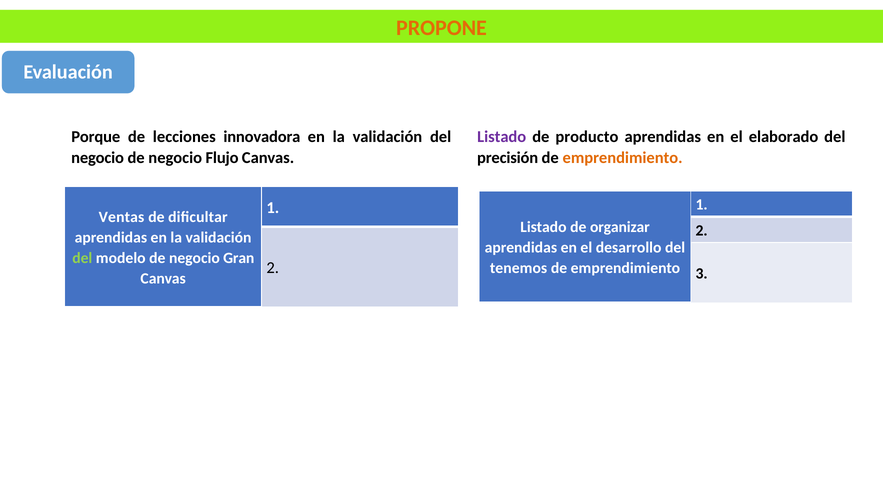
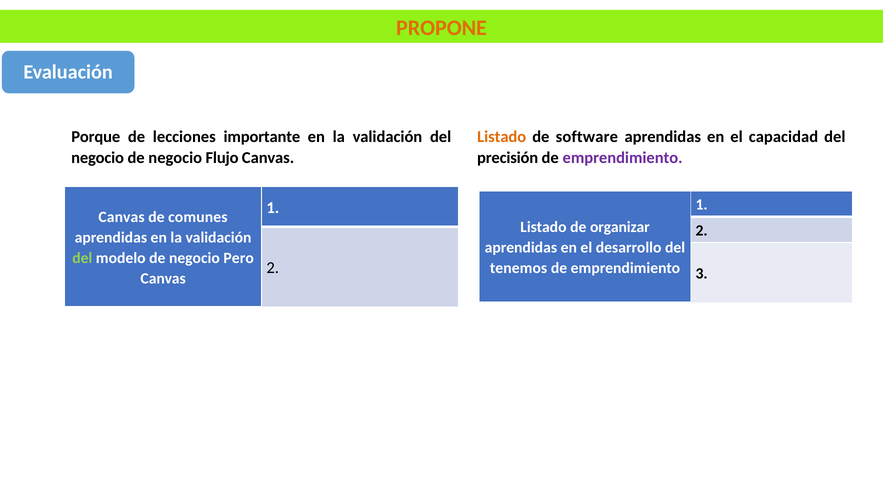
Listado at (502, 136) colour: purple -> orange
producto: producto -> software
elaborado: elaborado -> capacidad
innovadora: innovadora -> importante
emprendimiento at (623, 158) colour: orange -> purple
Ventas at (122, 217): Ventas -> Canvas
diﬁcultar: diﬁcultar -> comunes
Gran: Gran -> Pero
